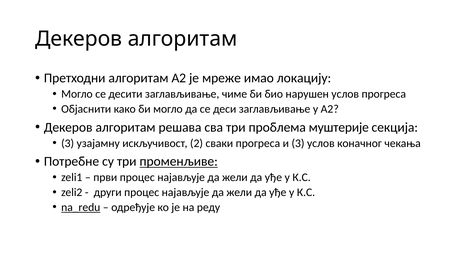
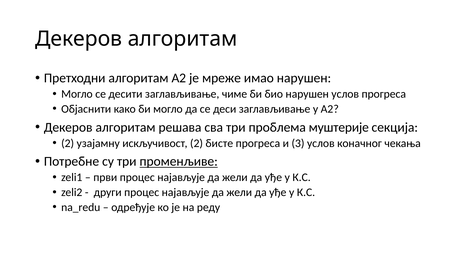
имао локацију: локацију -> нарушен
3 at (68, 143): 3 -> 2
сваки: сваки -> бисте
na_redu underline: present -> none
